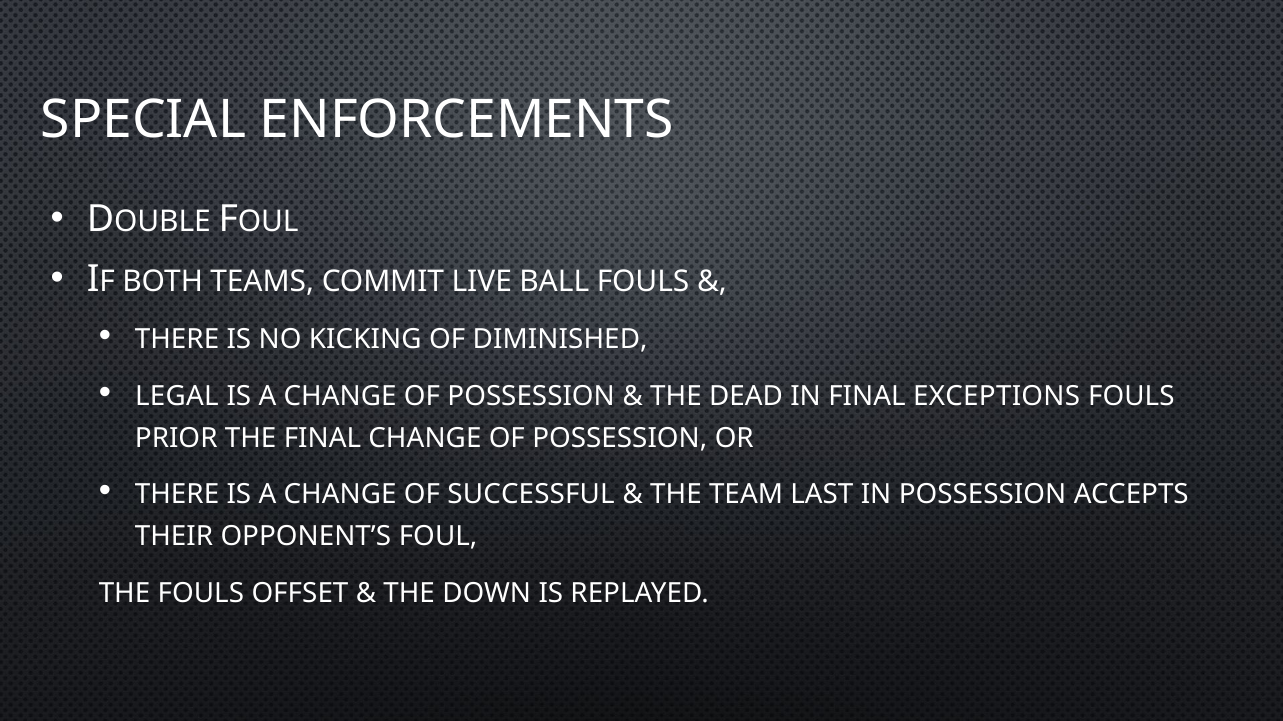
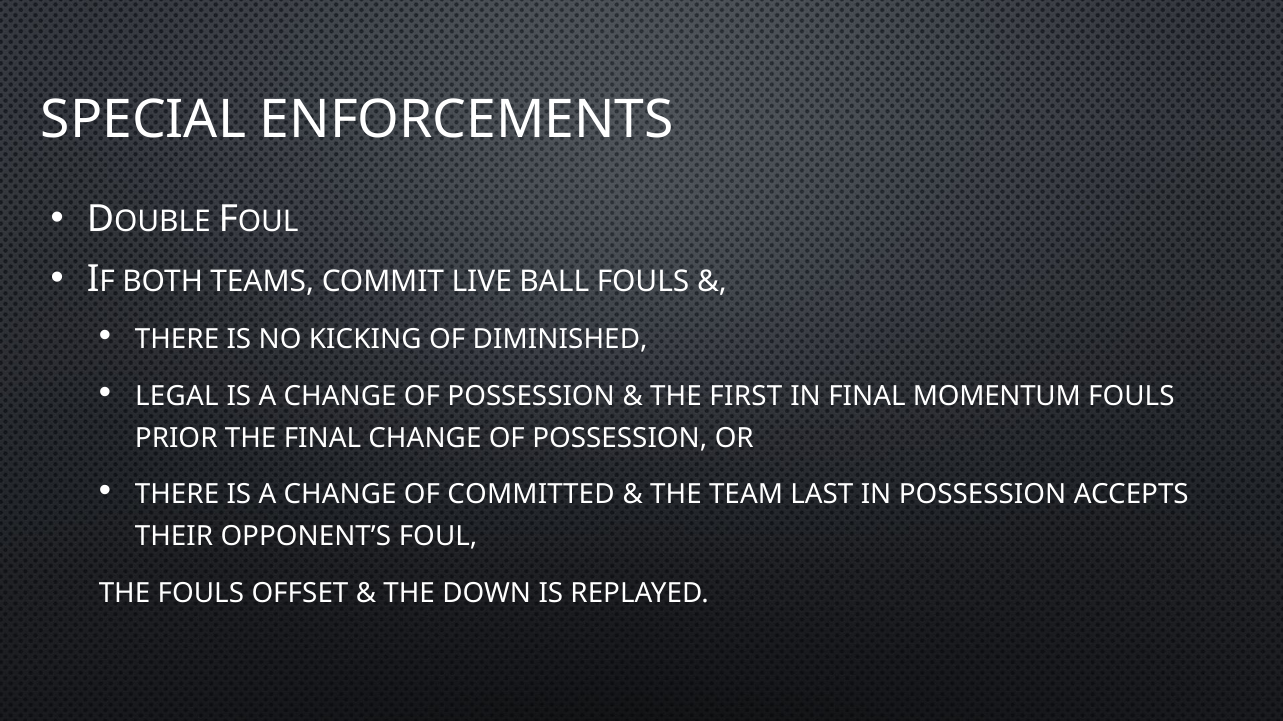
DEAD: DEAD -> FIRST
EXCEPTIONS: EXCEPTIONS -> MOMENTUM
SUCCESSFUL: SUCCESSFUL -> COMMITTED
